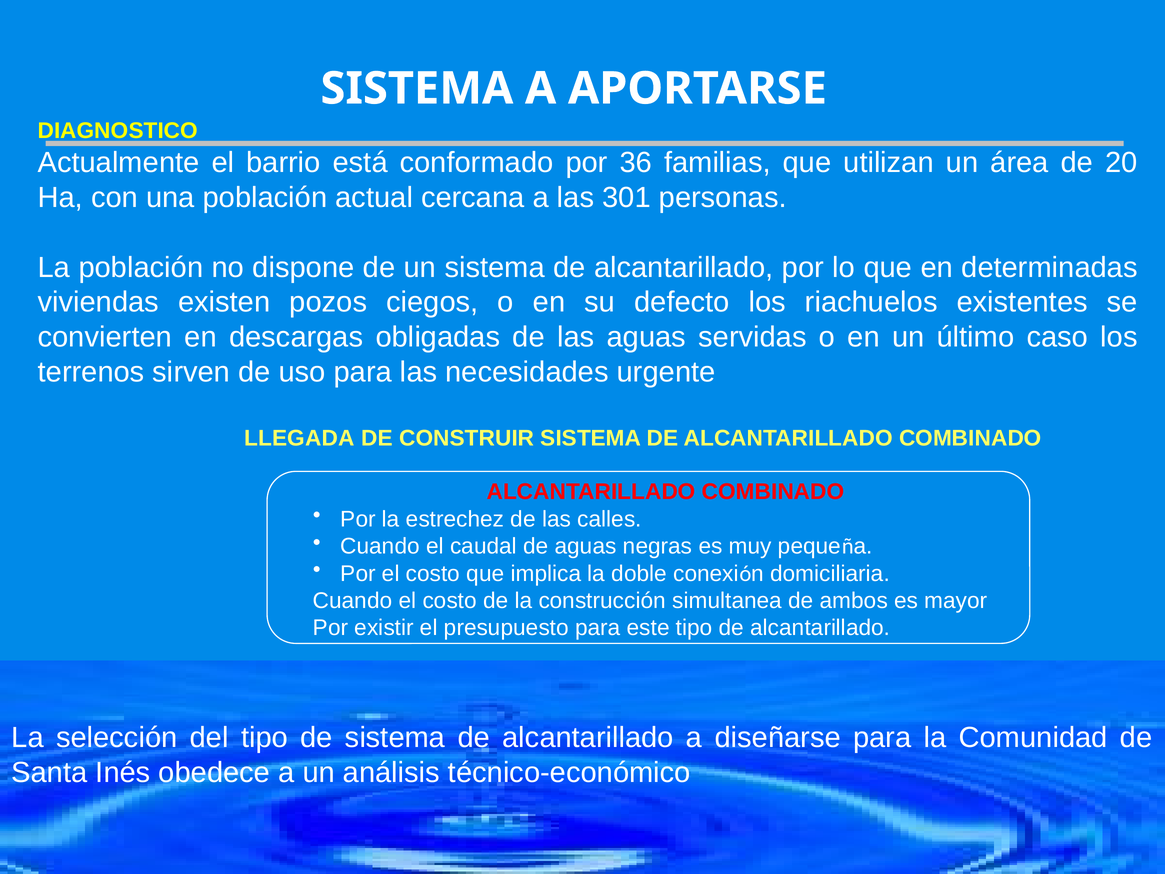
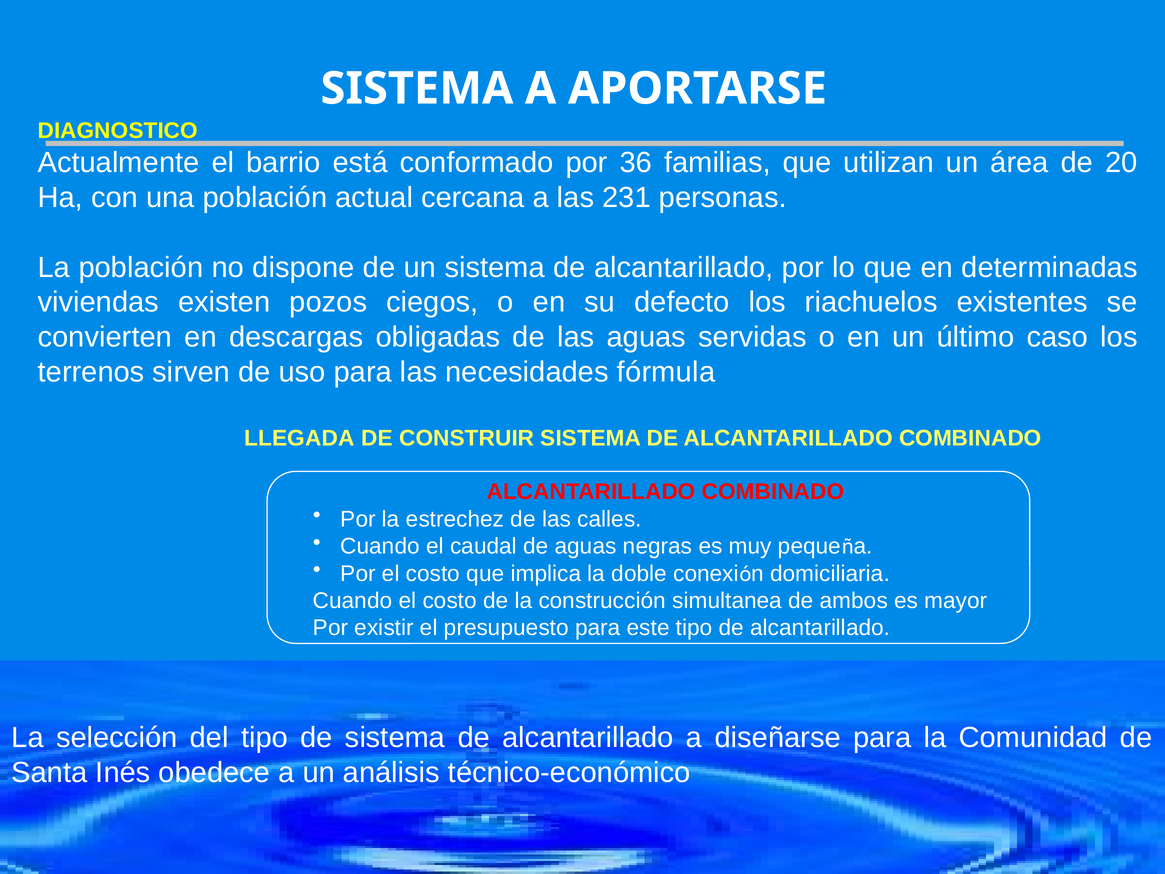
301: 301 -> 231
urgente: urgente -> fórmula
